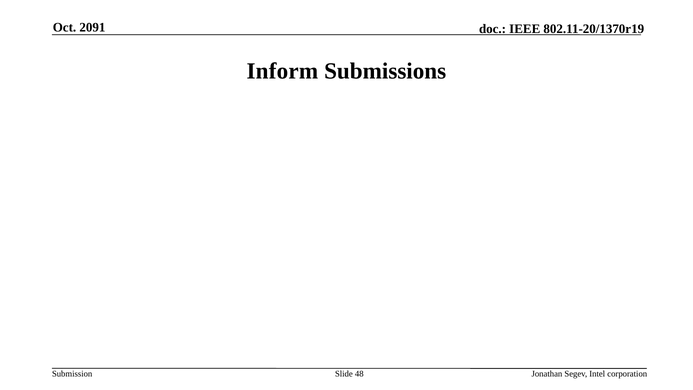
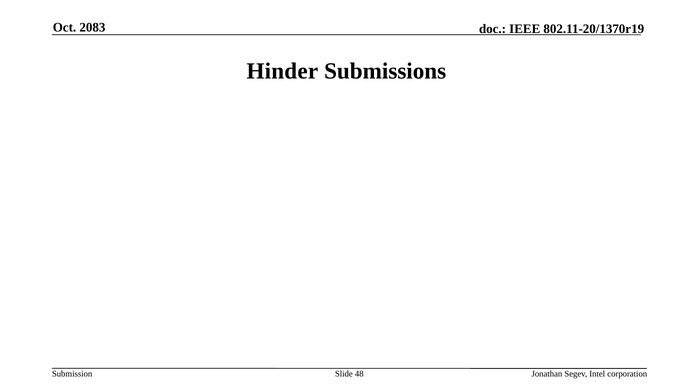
2091: 2091 -> 2083
Inform: Inform -> Hinder
